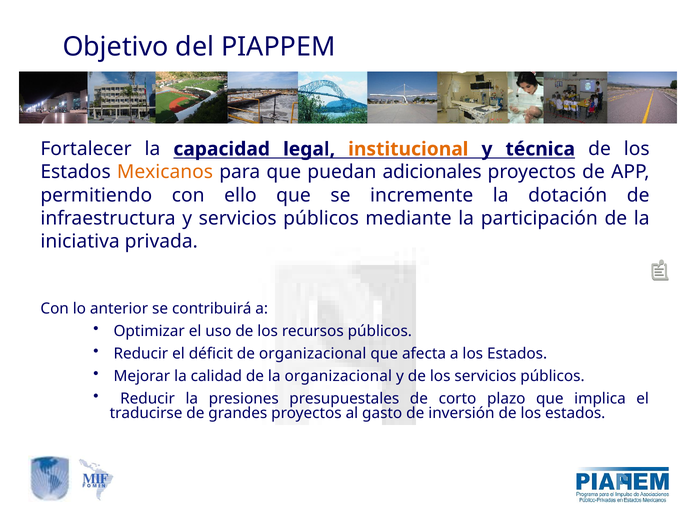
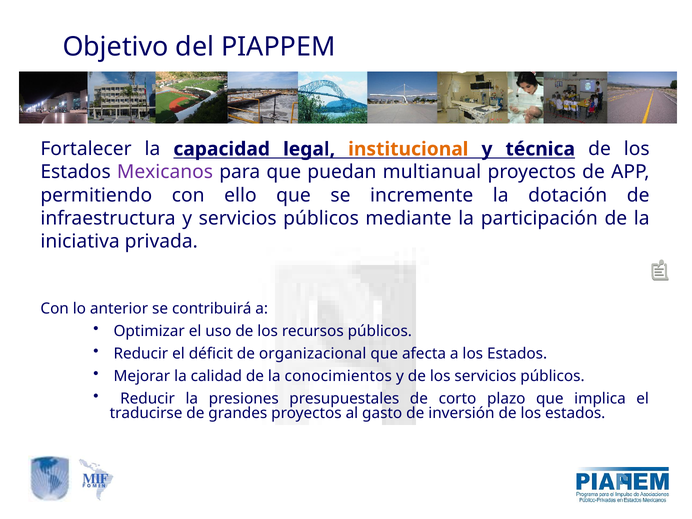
Mexicanos colour: orange -> purple
adicionales: adicionales -> multianual
la organizacional: organizacional -> conocimientos
